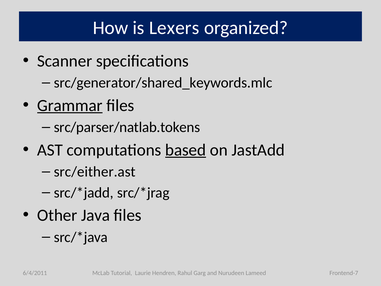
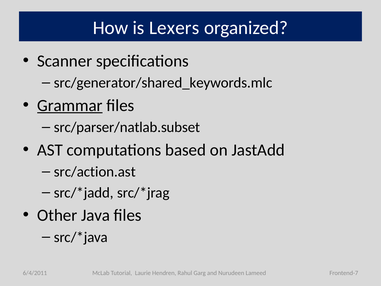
src/parser/natlab.tokens: src/parser/natlab.tokens -> src/parser/natlab.subset
based underline: present -> none
src/either.ast: src/either.ast -> src/action.ast
